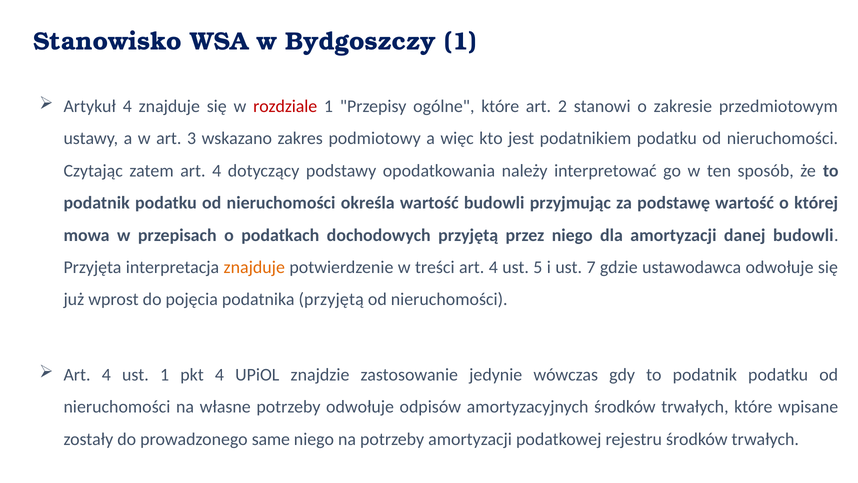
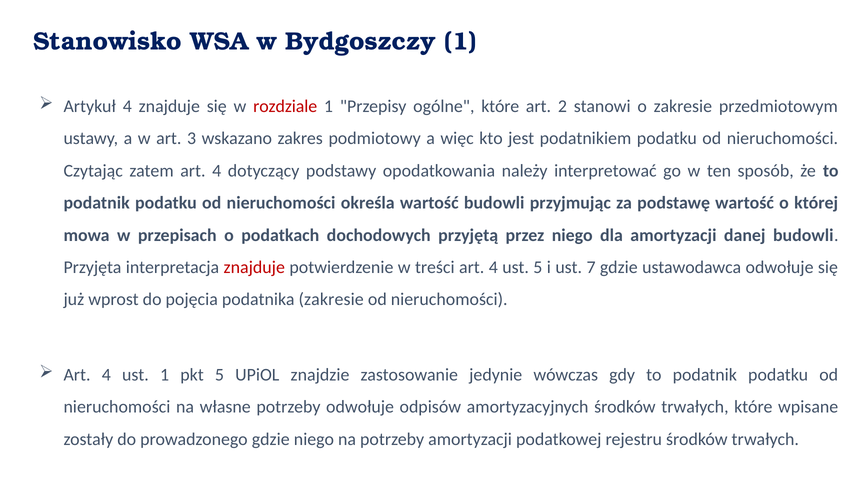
znajduje at (254, 267) colour: orange -> red
podatnika przyjętą: przyjętą -> zakresie
pkt 4: 4 -> 5
prowadzonego same: same -> gdzie
